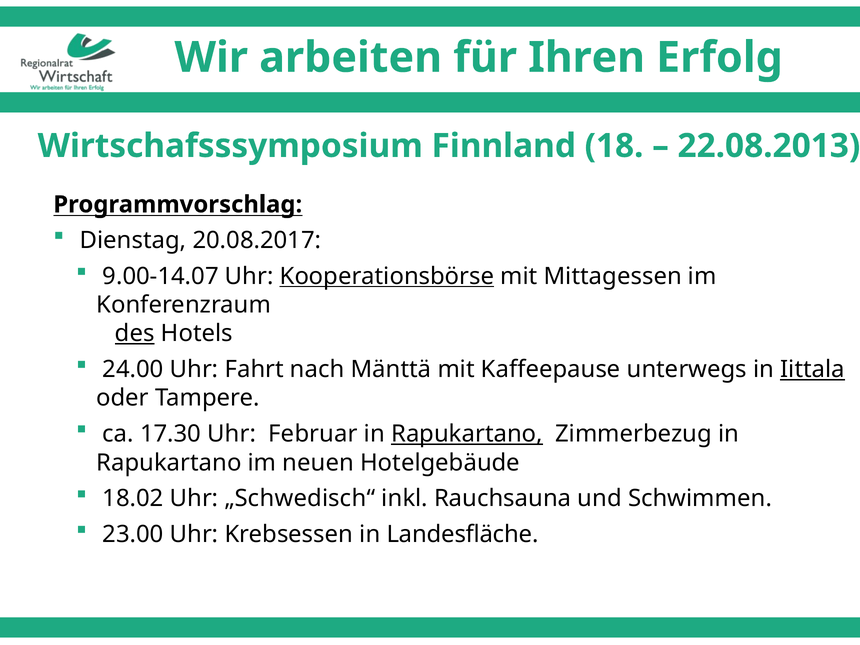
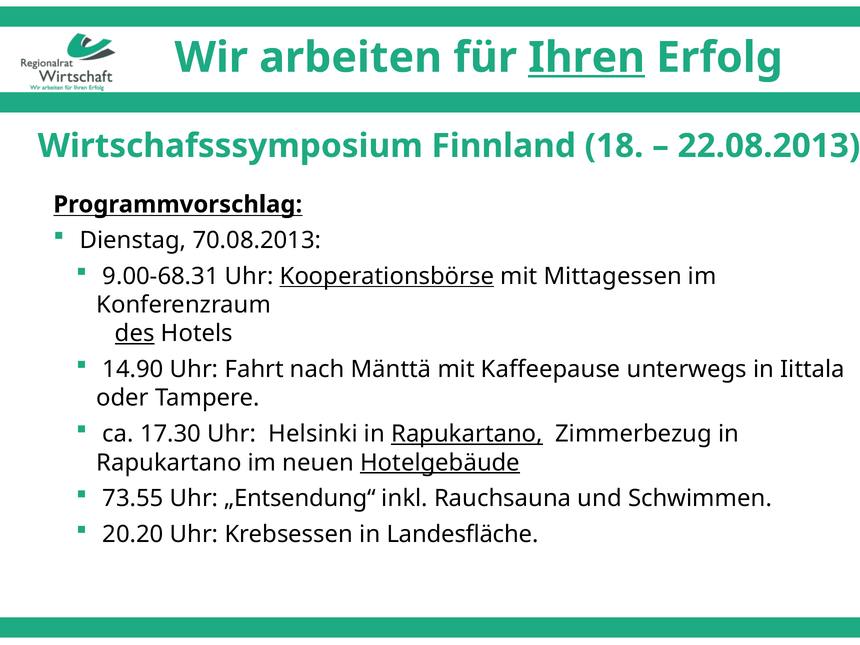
Ihren underline: none -> present
20.08.2017: 20.08.2017 -> 70.08.2013
9.00-14.07: 9.00-14.07 -> 9.00-68.31
24.00: 24.00 -> 14.90
Iittala underline: present -> none
Februar: Februar -> Helsinki
Hotelgebäude underline: none -> present
18.02: 18.02 -> 73.55
„Schwedisch“: „Schwedisch“ -> „Entsendung“
23.00: 23.00 -> 20.20
